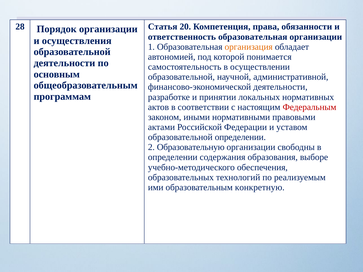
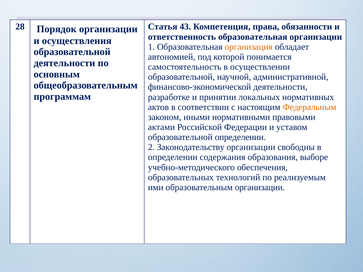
20: 20 -> 43
Федеральным colour: red -> orange
Образовательную: Образовательную -> Законодательству
образовательным конкретную: конкретную -> организации
